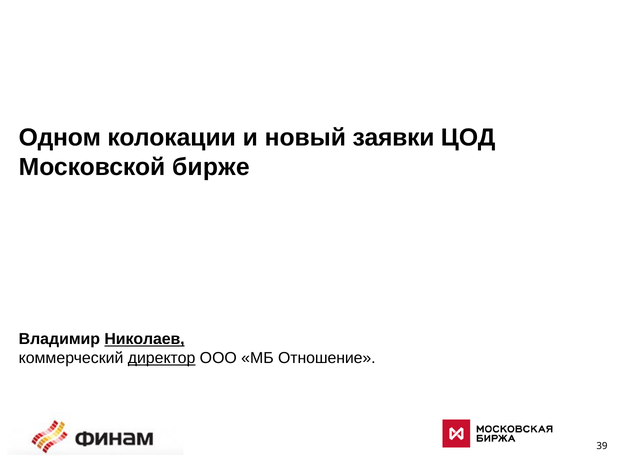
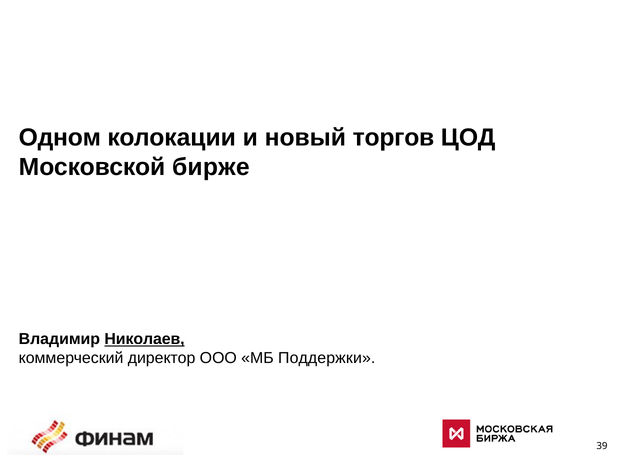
заявки: заявки -> торгов
директор underline: present -> none
Отношение: Отношение -> Поддержки
